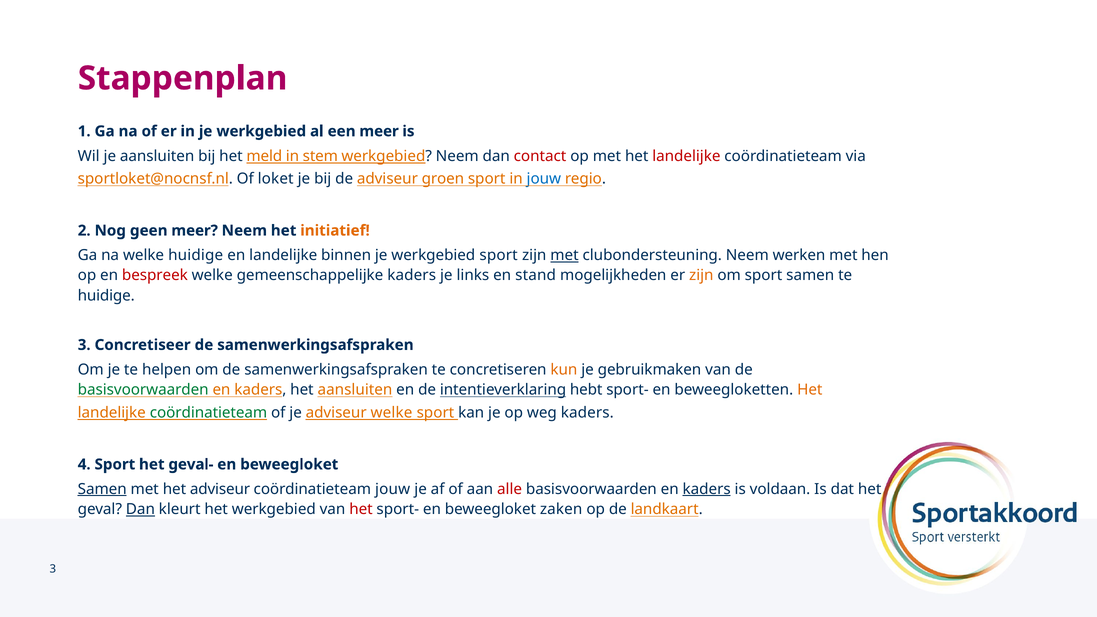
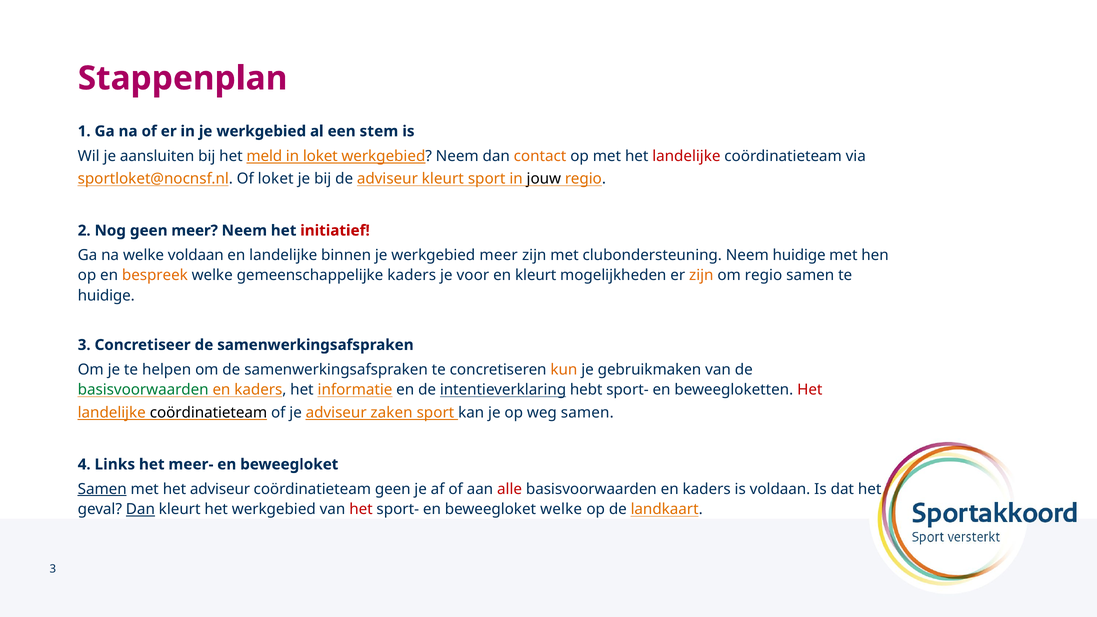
een meer: meer -> stem
in stem: stem -> loket
contact colour: red -> orange
adviseur groen: groen -> kleurt
jouw at (544, 179) colour: blue -> black
initiatief colour: orange -> red
welke huidige: huidige -> voldaan
werkgebied sport: sport -> meer
met at (565, 255) underline: present -> none
Neem werken: werken -> huidige
bespreek colour: red -> orange
links: links -> voor
en stand: stand -> kleurt
om sport: sport -> regio
het aansluiten: aansluiten -> informatie
Het at (810, 390) colour: orange -> red
coördinatieteam at (208, 413) colour: green -> black
adviseur welke: welke -> zaken
weg kaders: kaders -> samen
4 Sport: Sport -> Links
geval-: geval- -> meer-
coördinatieteam jouw: jouw -> geen
kaders at (707, 489) underline: present -> none
beweegloket zaken: zaken -> welke
